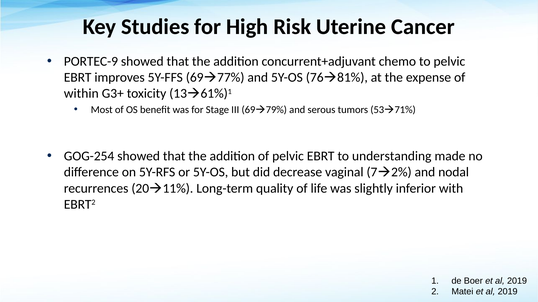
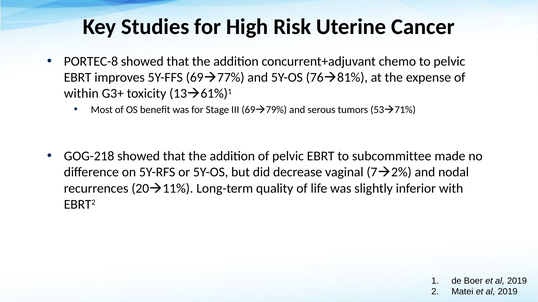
PORTEC-9: PORTEC-9 -> PORTEC-8
GOG-254: GOG-254 -> GOG-218
understanding: understanding -> subcommittee
